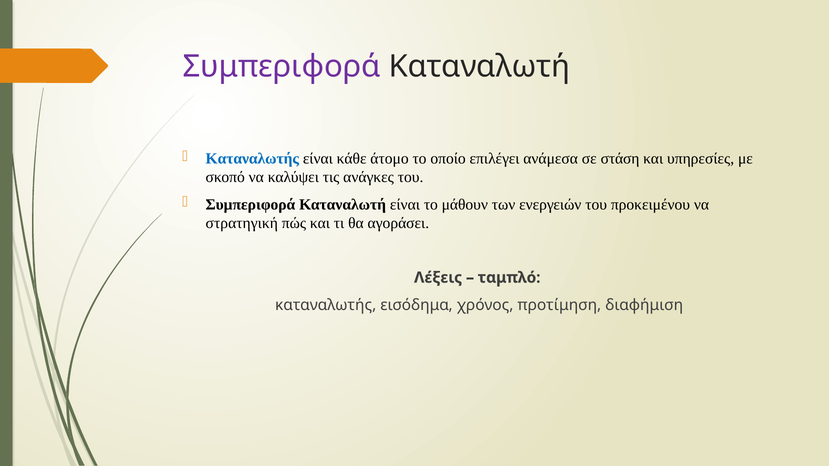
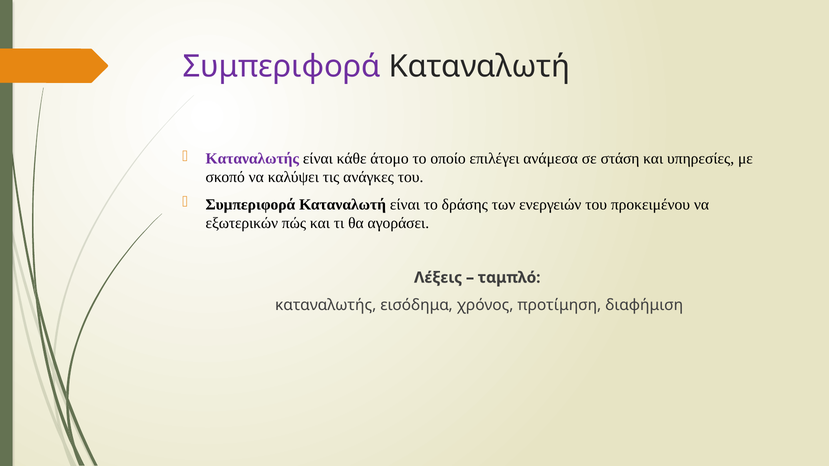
Καταναλωτής at (252, 159) colour: blue -> purple
μάθουν: μάθουν -> δράσης
στρατηγική: στρατηγική -> εξωτερικών
